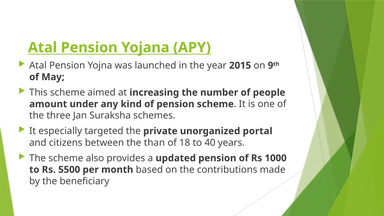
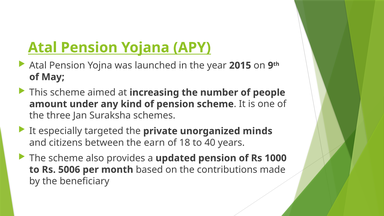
portal: portal -> minds
than: than -> earn
5500: 5500 -> 5006
